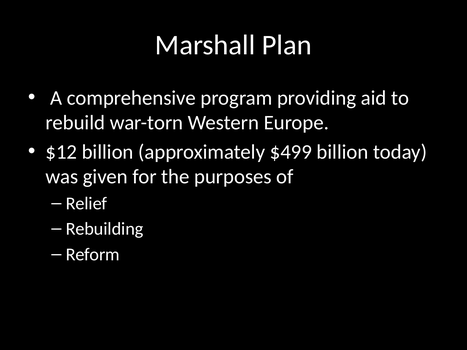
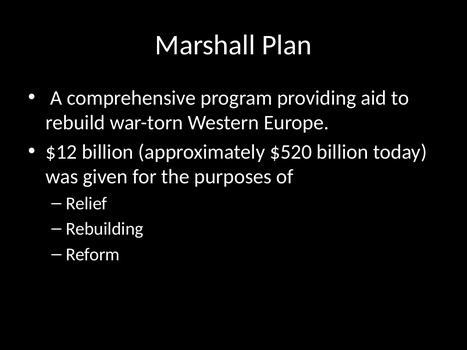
$499: $499 -> $520
